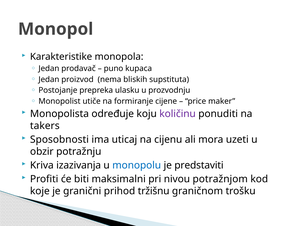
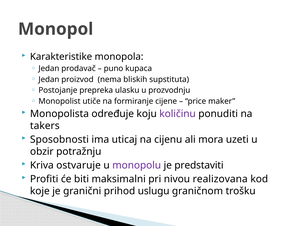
izazivanja: izazivanja -> ostvaruje
monopolu colour: blue -> purple
potražnjom: potražnjom -> realizovana
tržišnu: tržišnu -> uslugu
